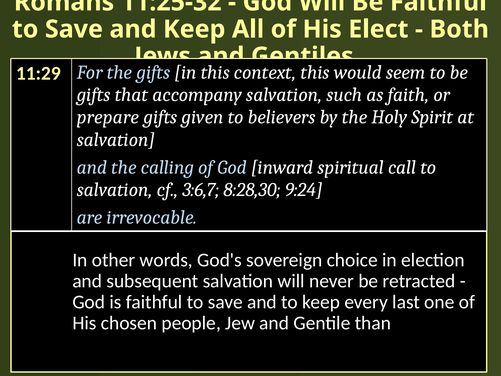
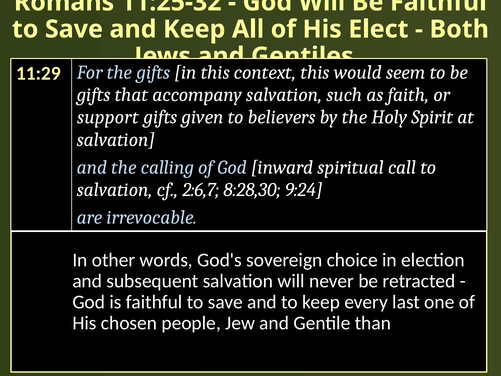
prepare: prepare -> support
3:6,7: 3:6,7 -> 2:6,7
